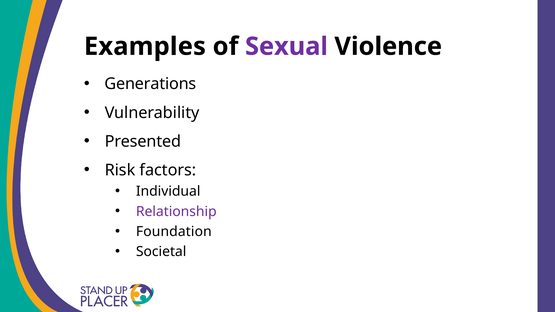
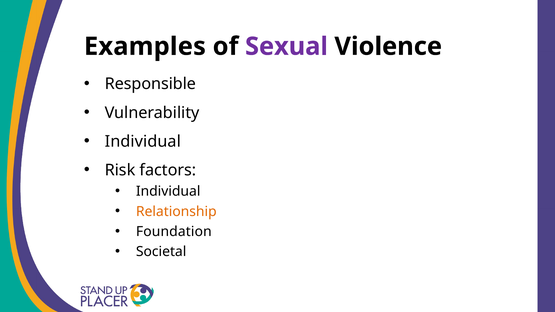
Generations: Generations -> Responsible
Presented at (143, 141): Presented -> Individual
Relationship colour: purple -> orange
